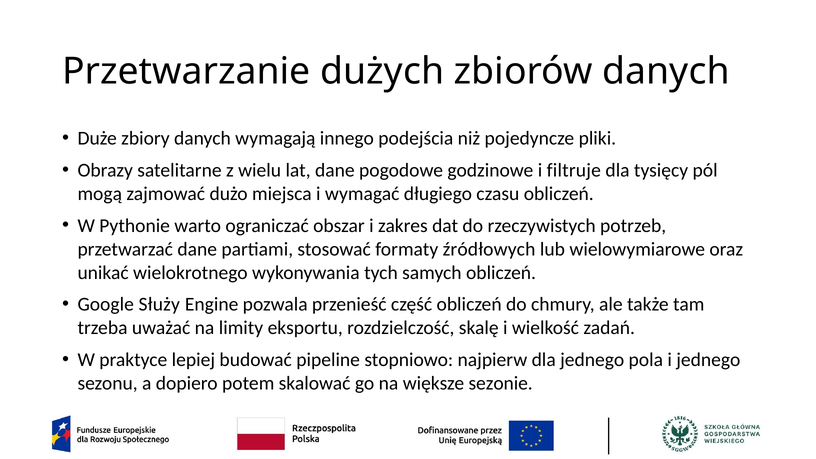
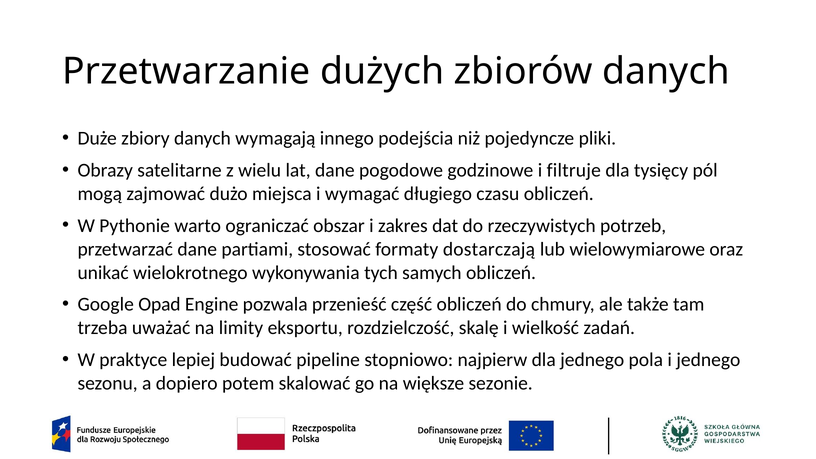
źródłowych: źródłowych -> dostarczają
Służy: Służy -> Opad
